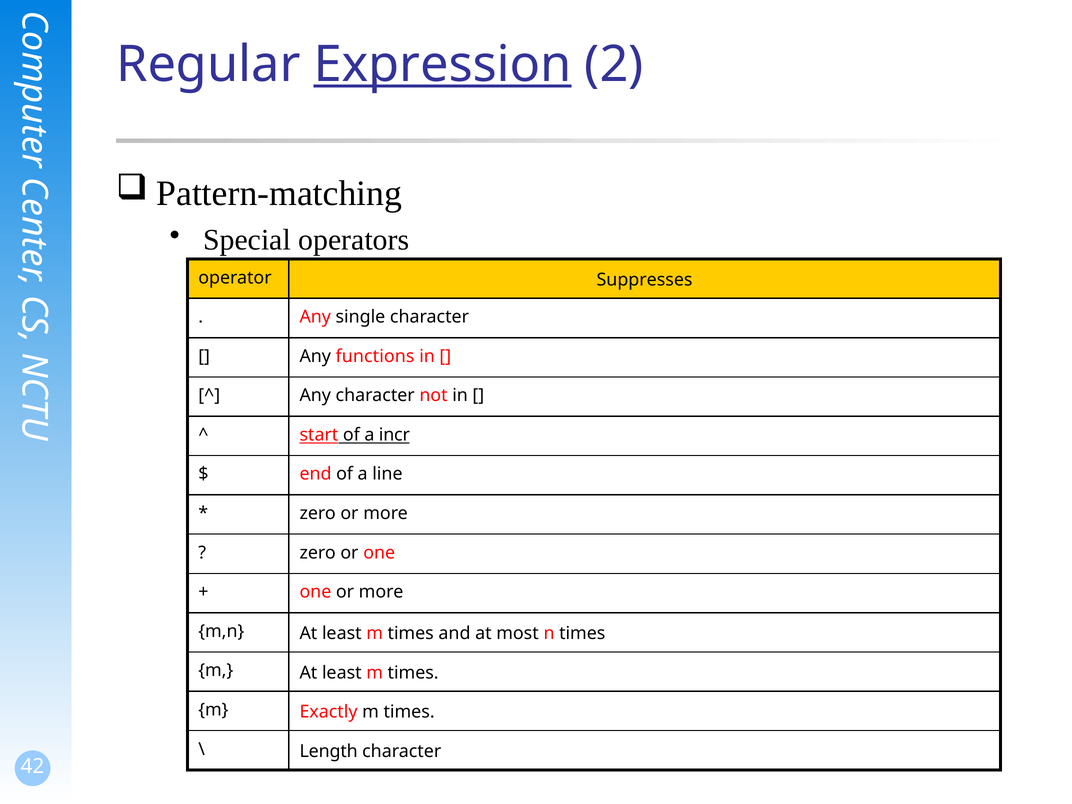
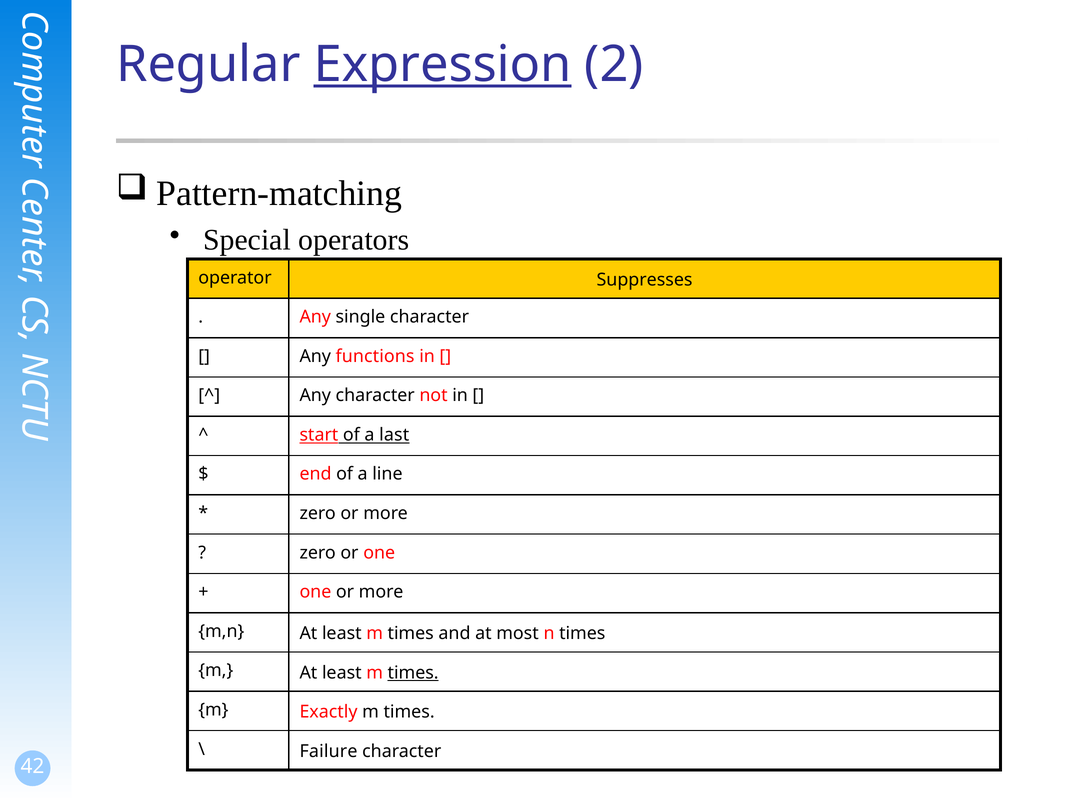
incr: incr -> last
times at (413, 673) underline: none -> present
Length: Length -> Failure
